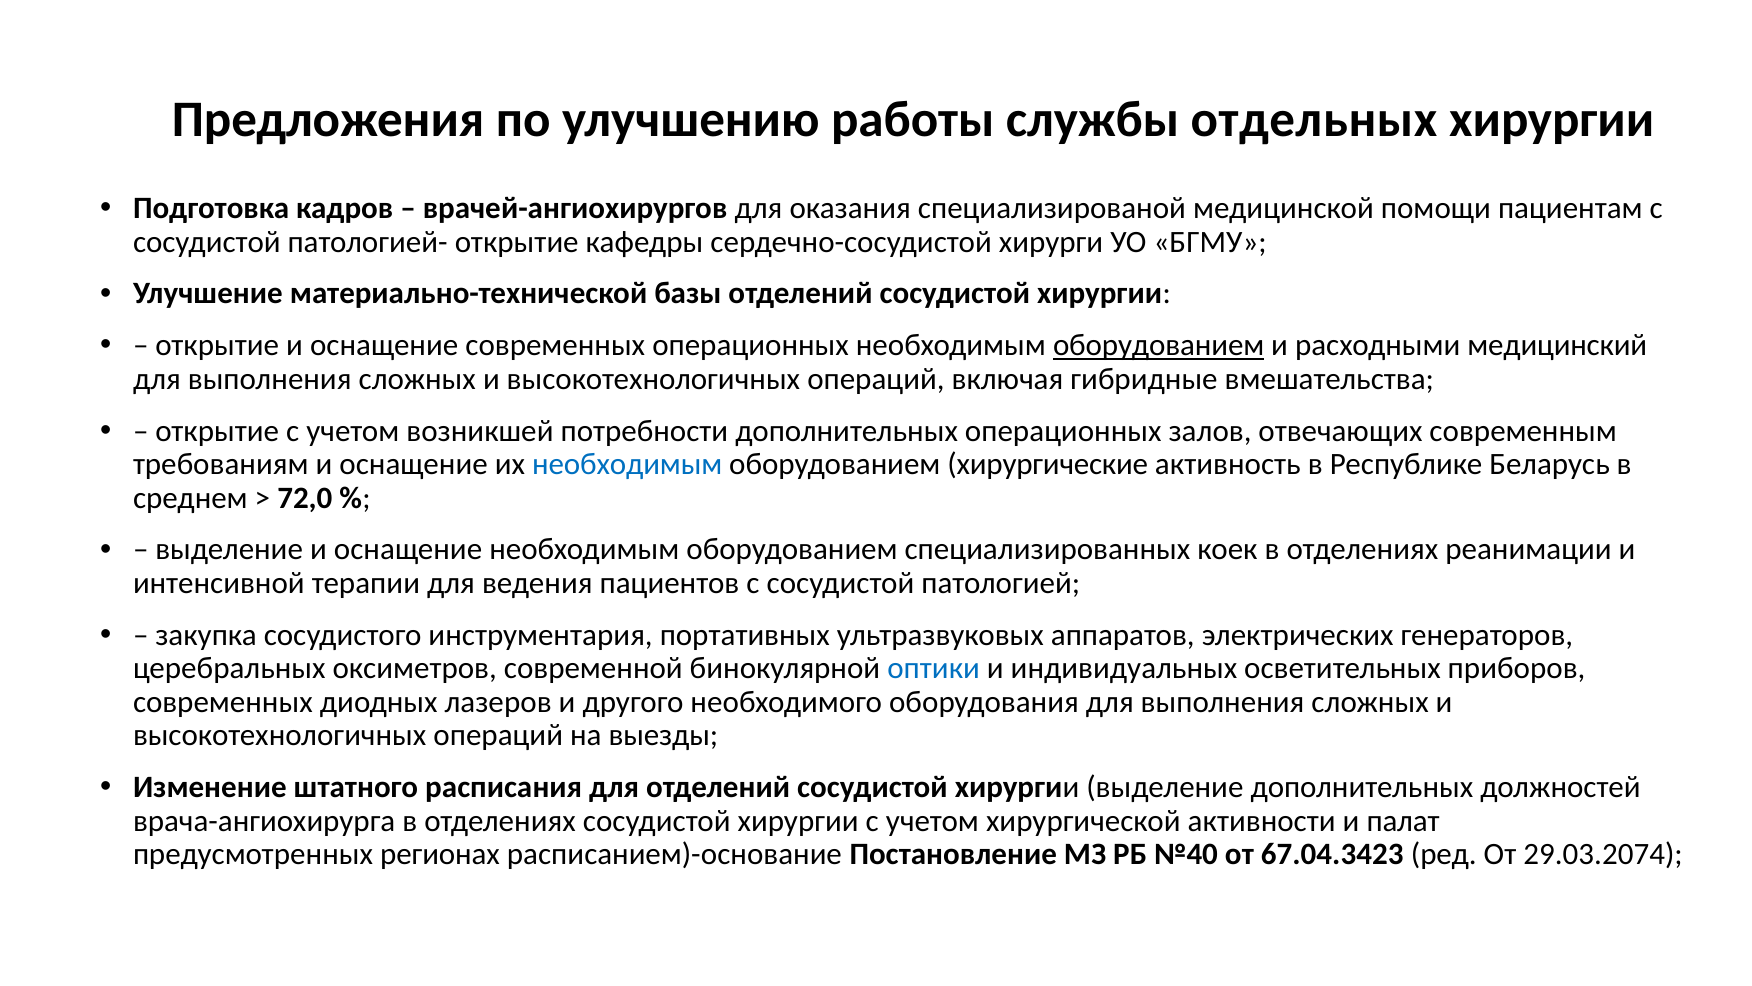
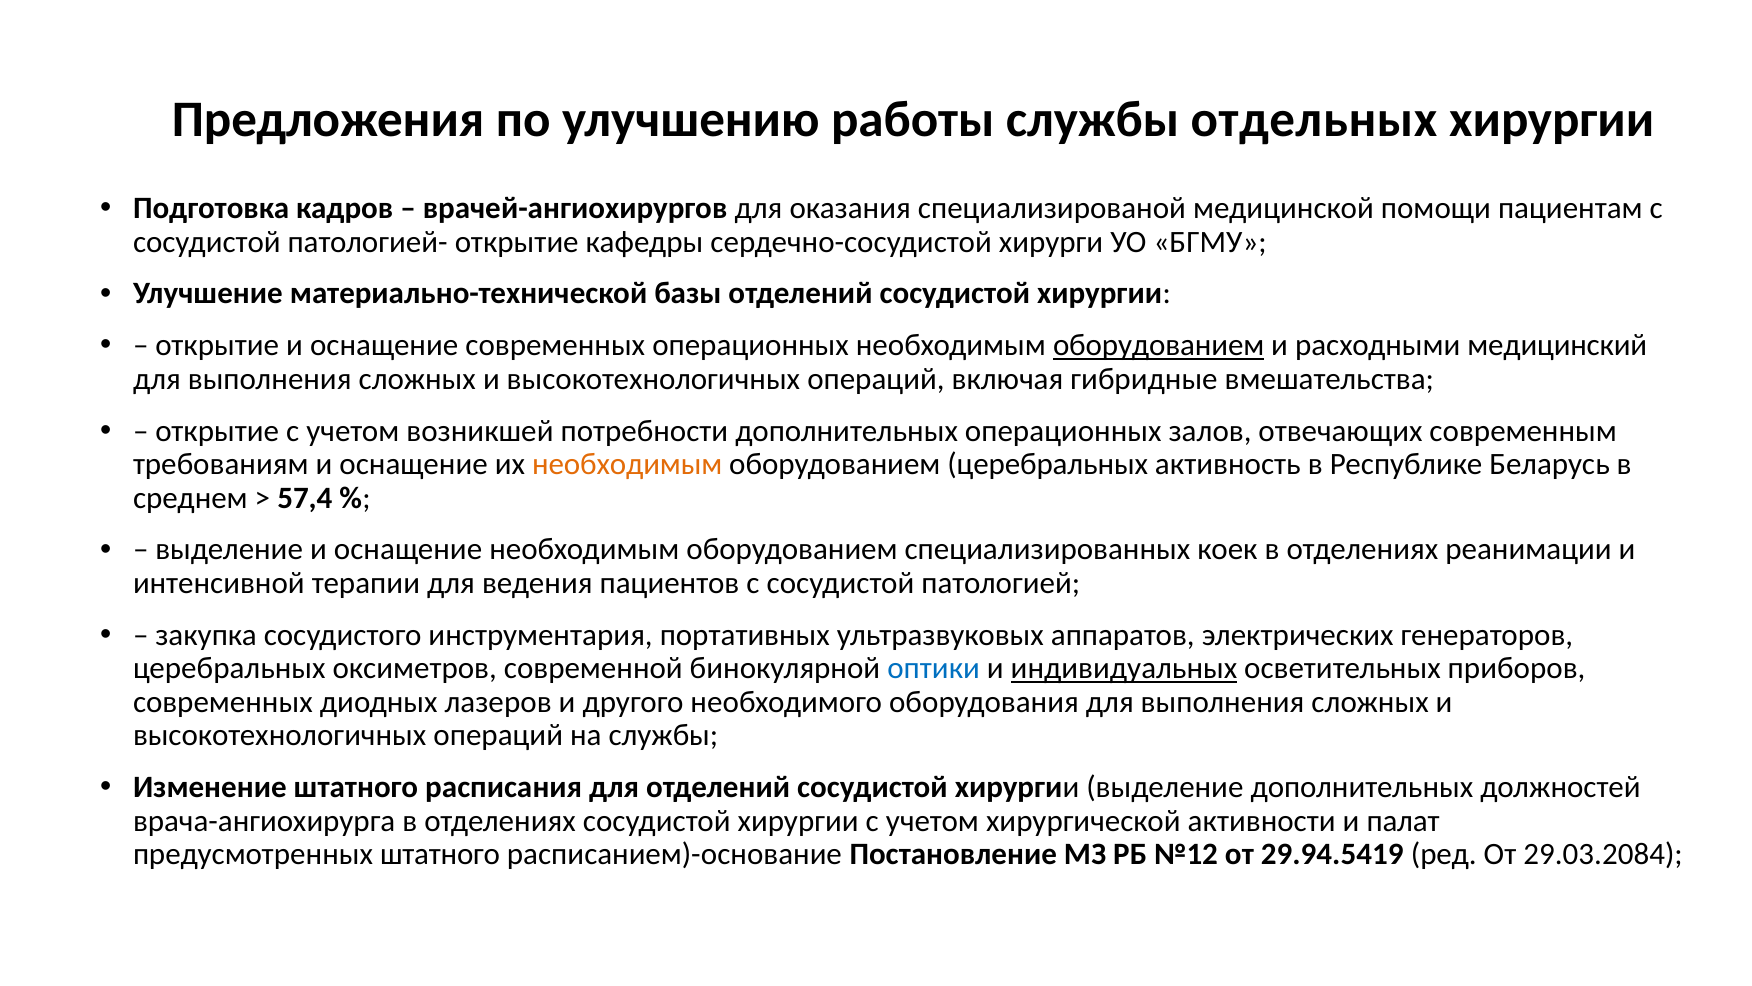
необходимым at (627, 464) colour: blue -> orange
оборудованием хирургические: хирургические -> церебральных
72,0: 72,0 -> 57,4
индивидуальных underline: none -> present
на выезды: выезды -> службы
предусмотренных регионах: регионах -> штатного
№40: №40 -> №12
67.04.3423: 67.04.3423 -> 29.94.5419
29.03.2074: 29.03.2074 -> 29.03.2084
